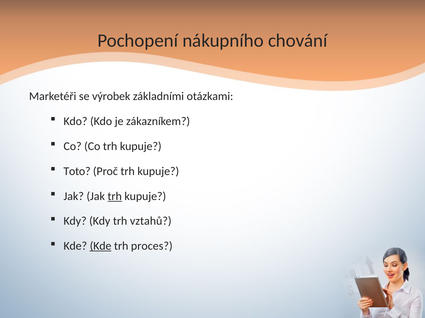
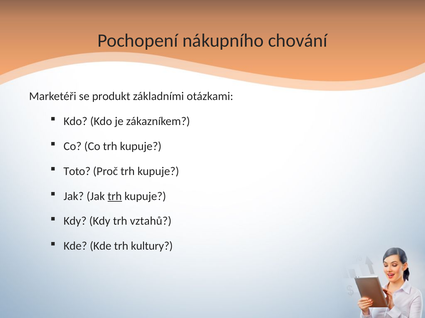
výrobek: výrobek -> produkt
Kde at (101, 247) underline: present -> none
proces: proces -> kultury
